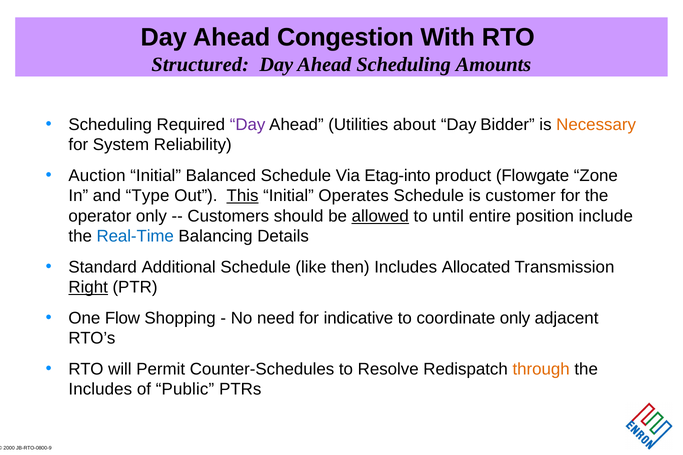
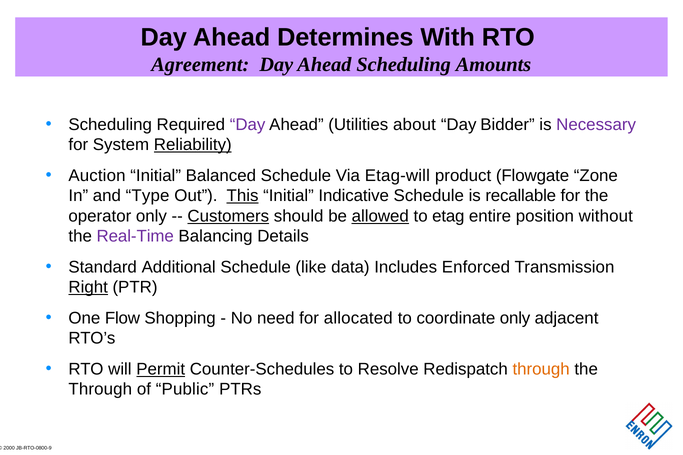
Congestion: Congestion -> Determines
Structured: Structured -> Agreement
Necessary colour: orange -> purple
Reliability underline: none -> present
Etag-into: Etag-into -> Etag-will
Operates: Operates -> Indicative
customer: customer -> recallable
Customers underline: none -> present
until: until -> etag
include: include -> without
Real-Time colour: blue -> purple
then: then -> data
Allocated: Allocated -> Enforced
indicative: indicative -> allocated
Permit underline: none -> present
Includes at (100, 390): Includes -> Through
